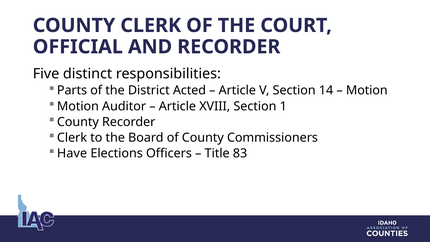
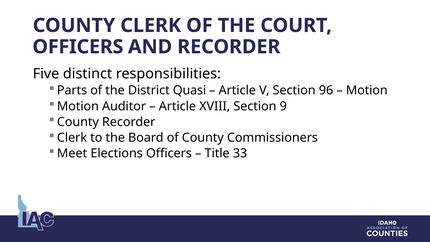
OFFICIAL at (78, 47): OFFICIAL -> OFFICERS
Acted: Acted -> Quasi
14: 14 -> 96
1: 1 -> 9
Have: Have -> Meet
83: 83 -> 33
